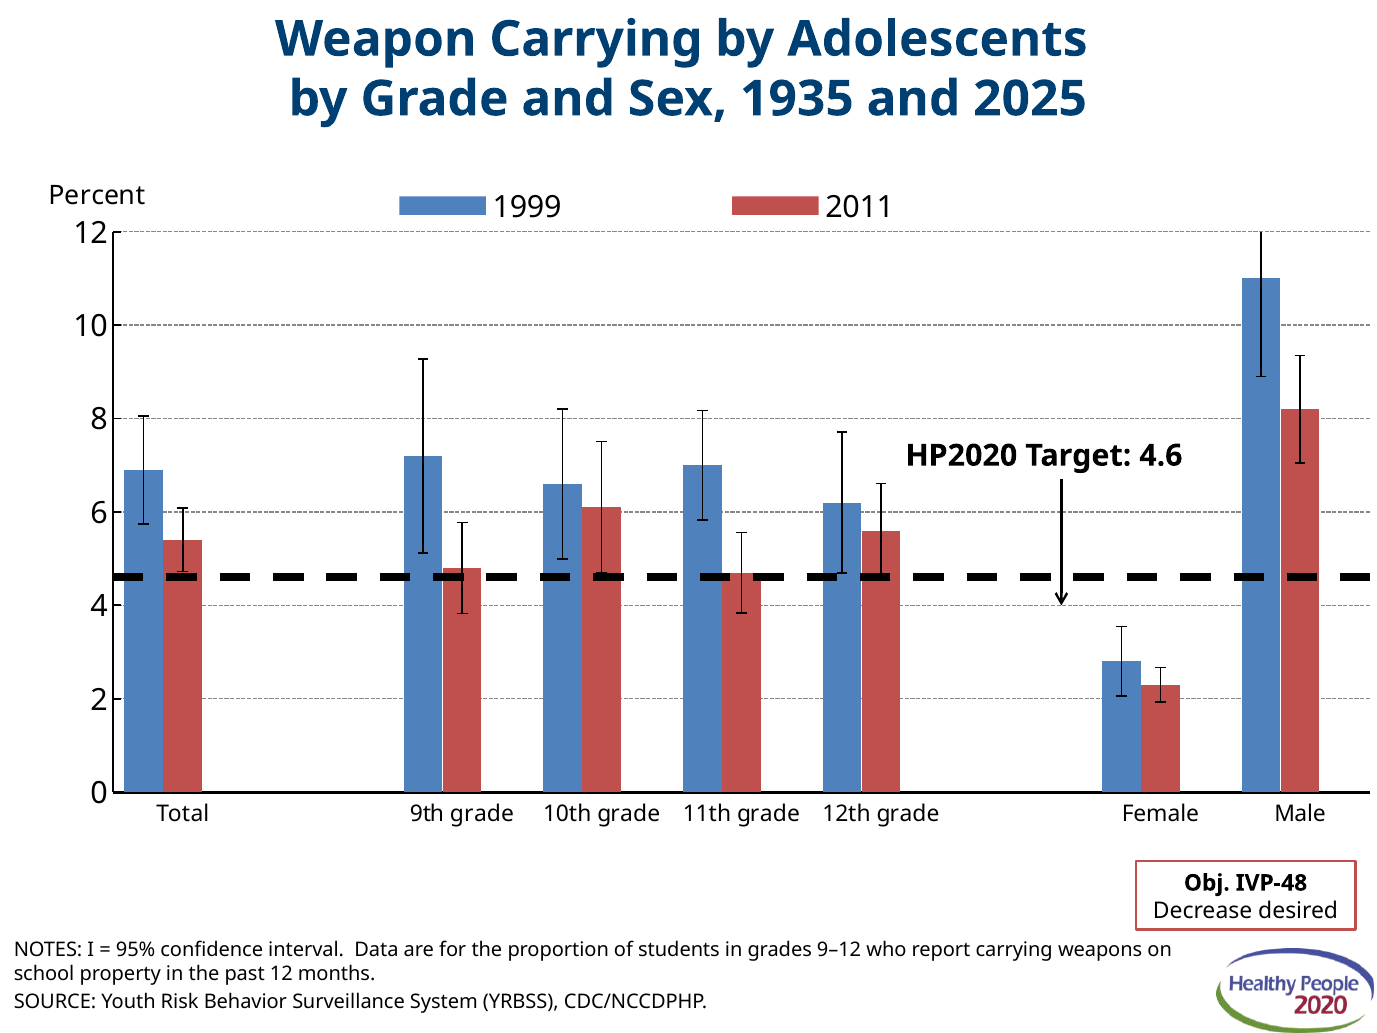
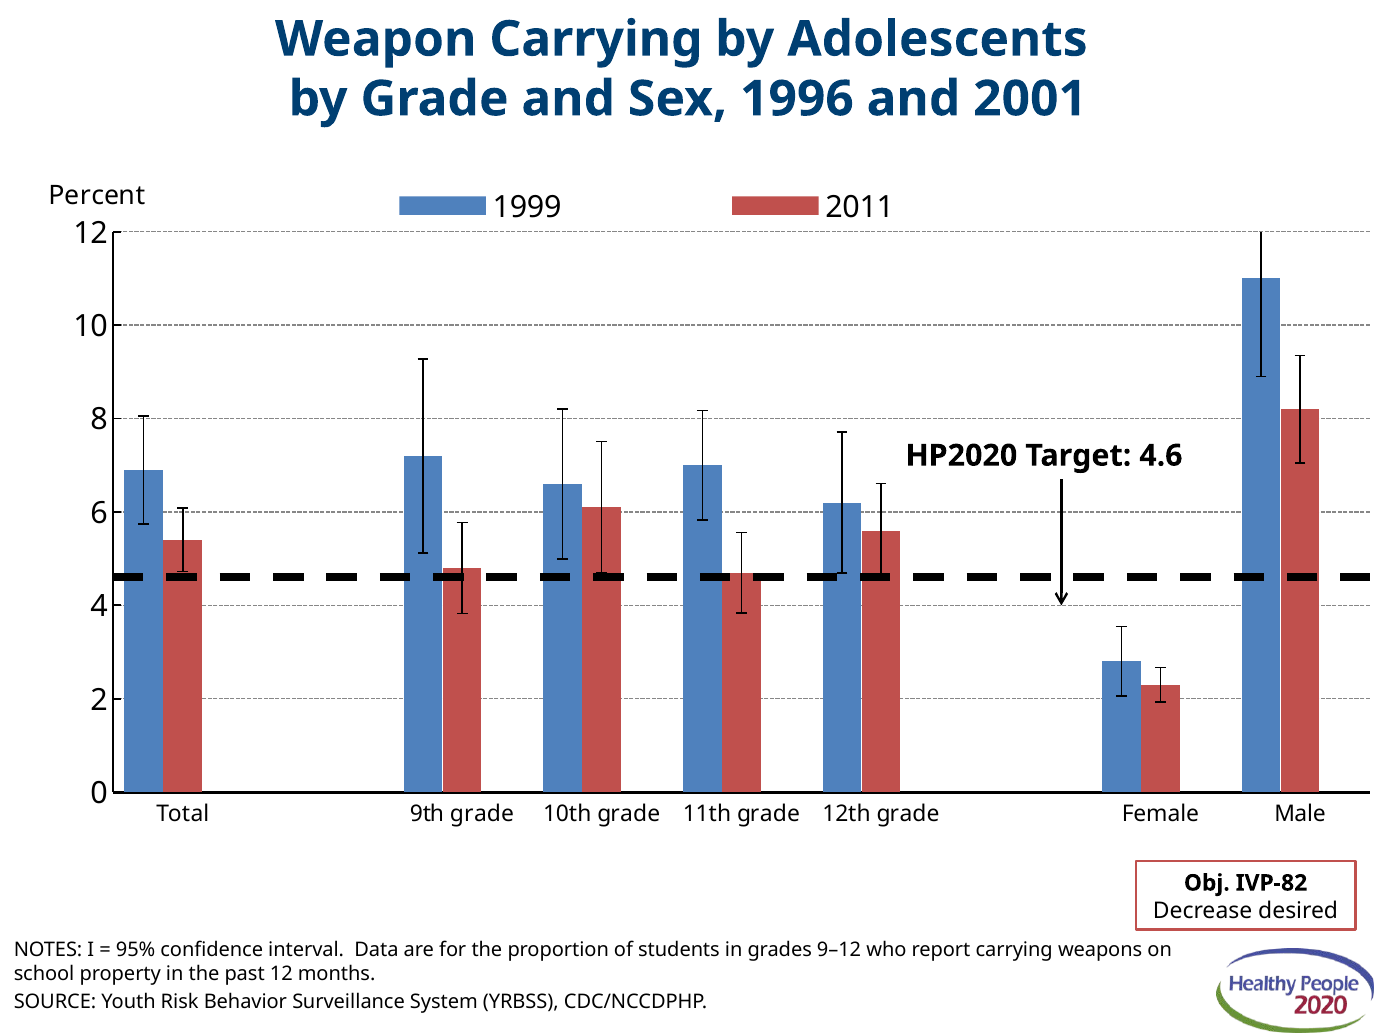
1935: 1935 -> 1996
2025: 2025 -> 2001
IVP-48: IVP-48 -> IVP-82
